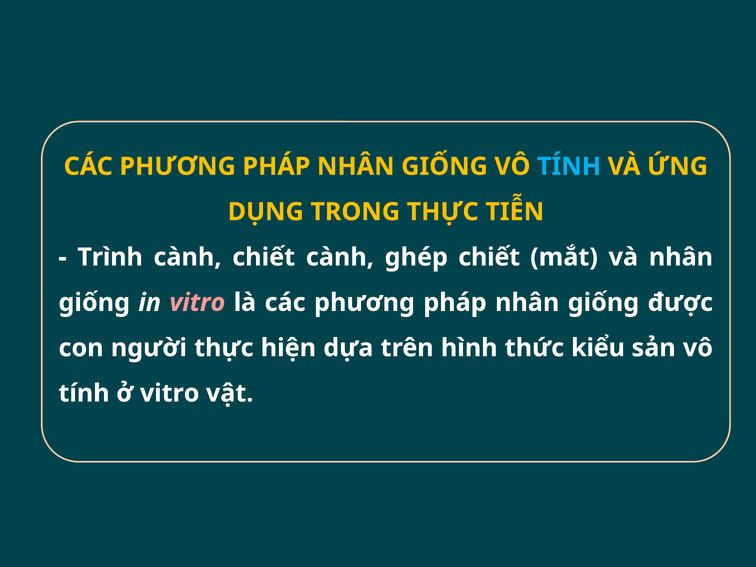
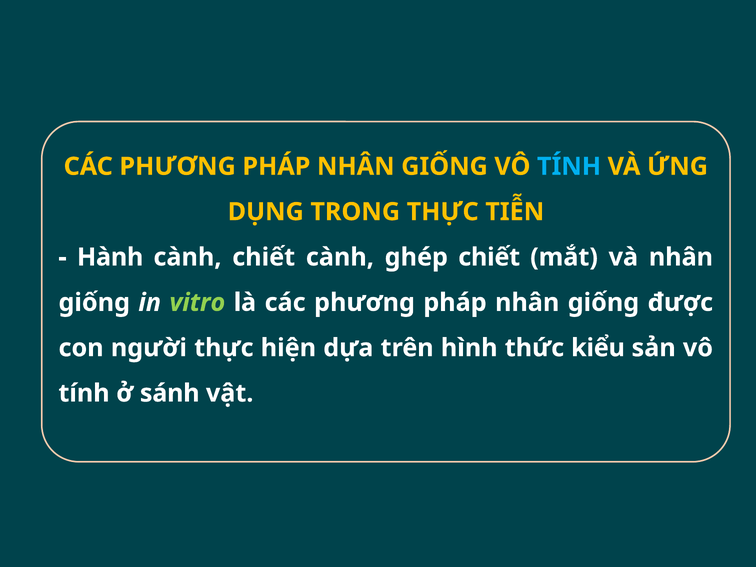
Trình: Trình -> Hành
vitro at (197, 303) colour: pink -> light green
ở vitro: vitro -> sánh
